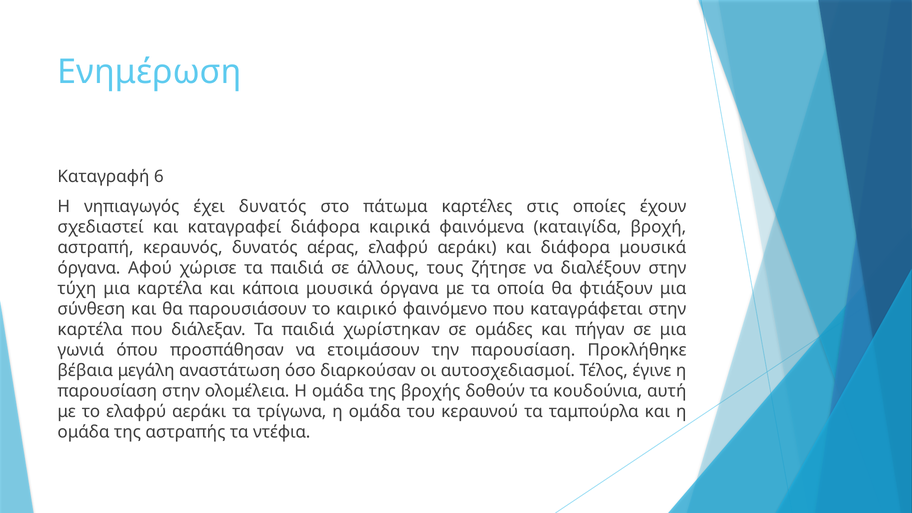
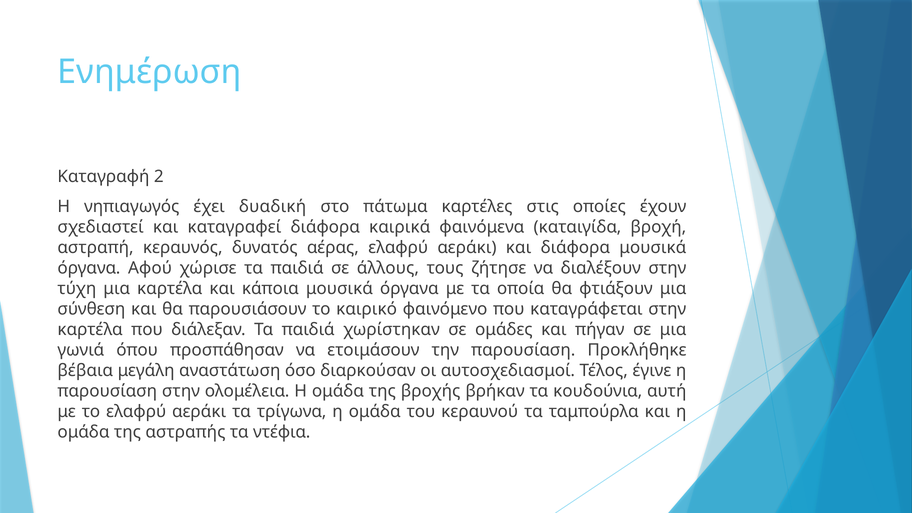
6: 6 -> 2
έχει δυνατός: δυνατός -> δυαδική
δοθούν: δοθούν -> βρήκαν
